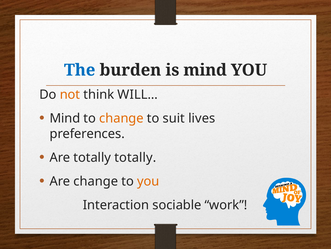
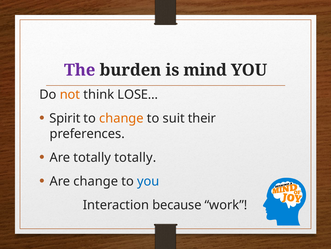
The colour: blue -> purple
WILL…: WILL… -> LOSE…
Mind at (65, 118): Mind -> Spirit
lives: lives -> their
you at (148, 181) colour: orange -> blue
sociable: sociable -> because
